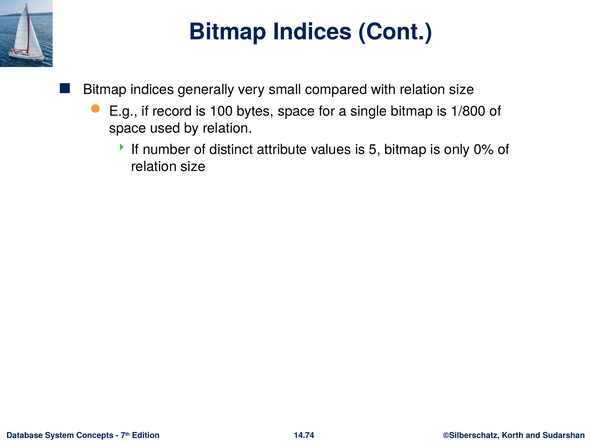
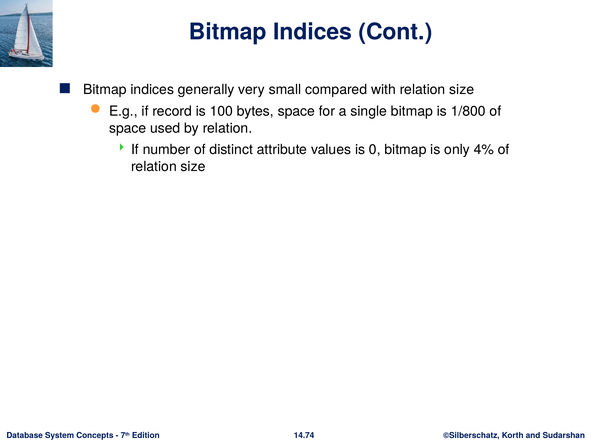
5: 5 -> 0
0%: 0% -> 4%
